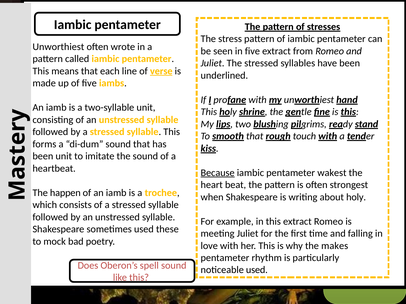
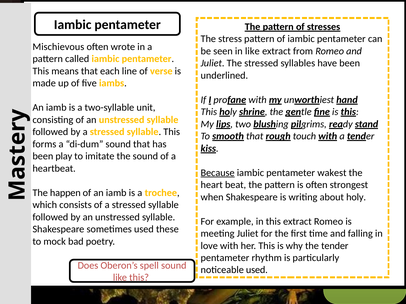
Unworthiest at (58, 47): Unworthiest -> Mischievous
in five: five -> like
verse underline: present -> none
been unit: unit -> play
the makes: makes -> tender
